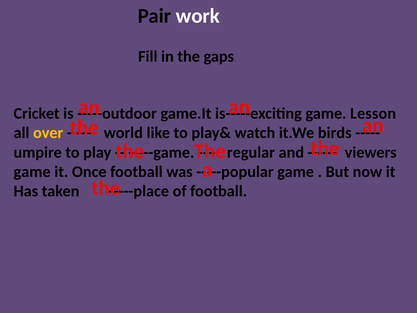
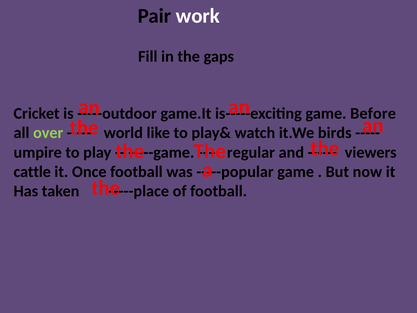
Lesson: Lesson -> Before
over colour: yellow -> light green
game at (32, 172): game -> cattle
